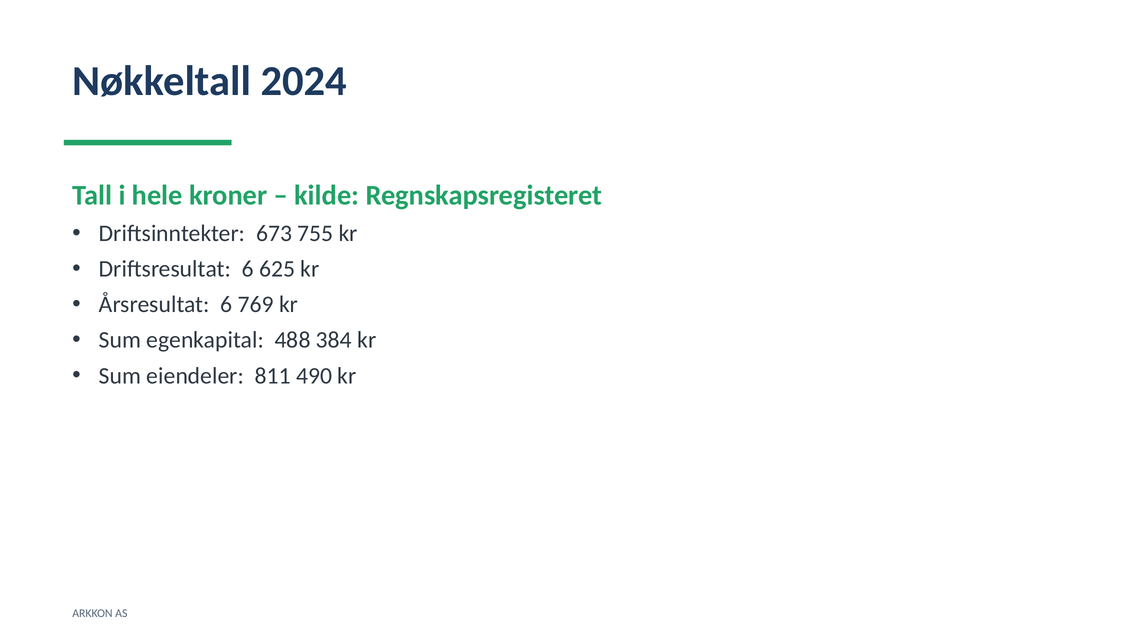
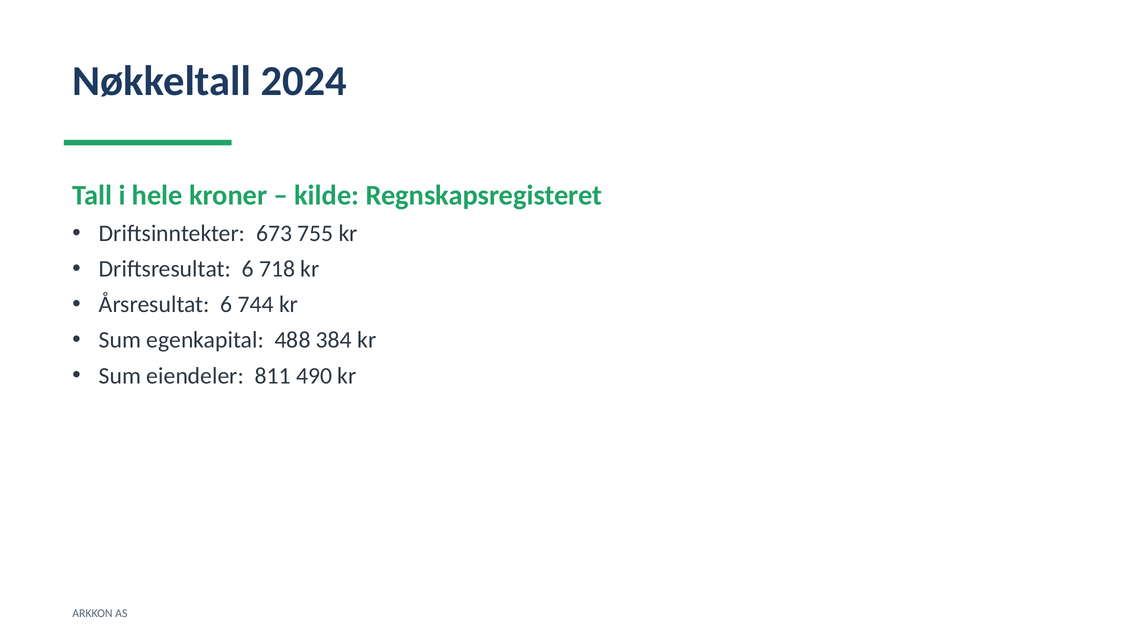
625: 625 -> 718
769: 769 -> 744
